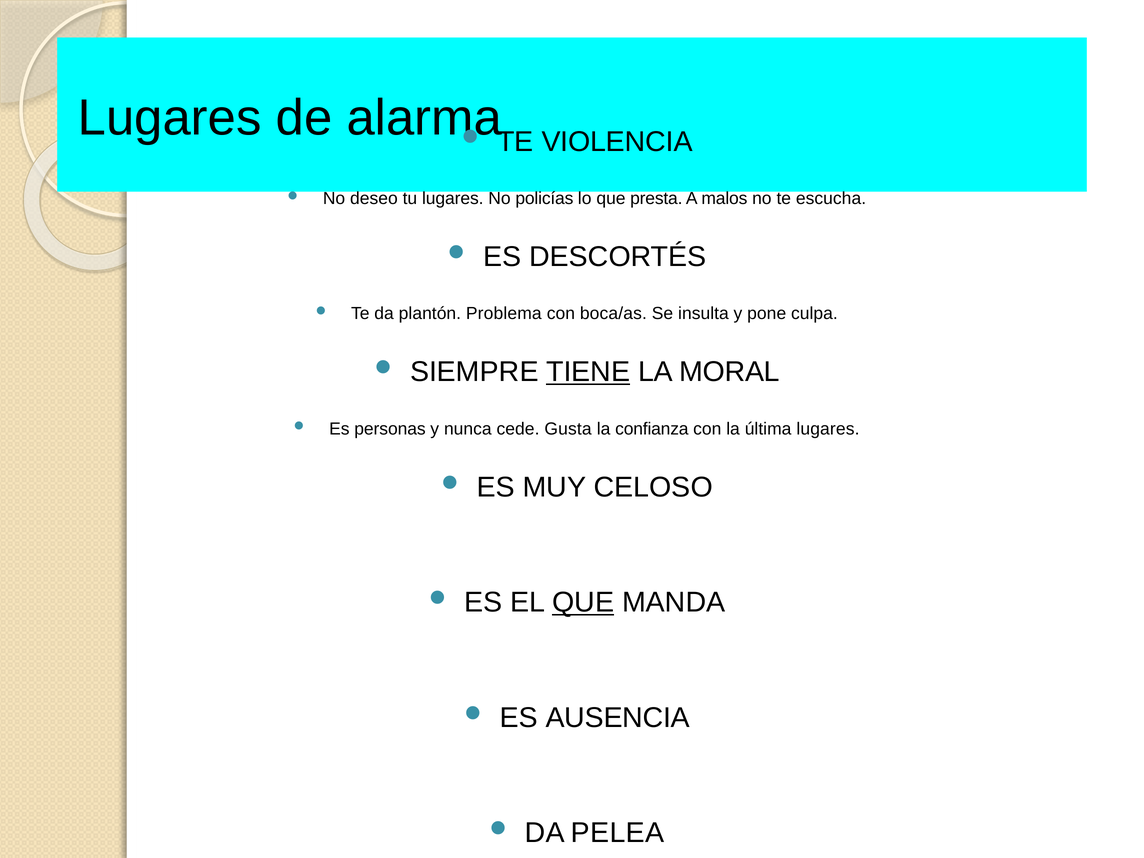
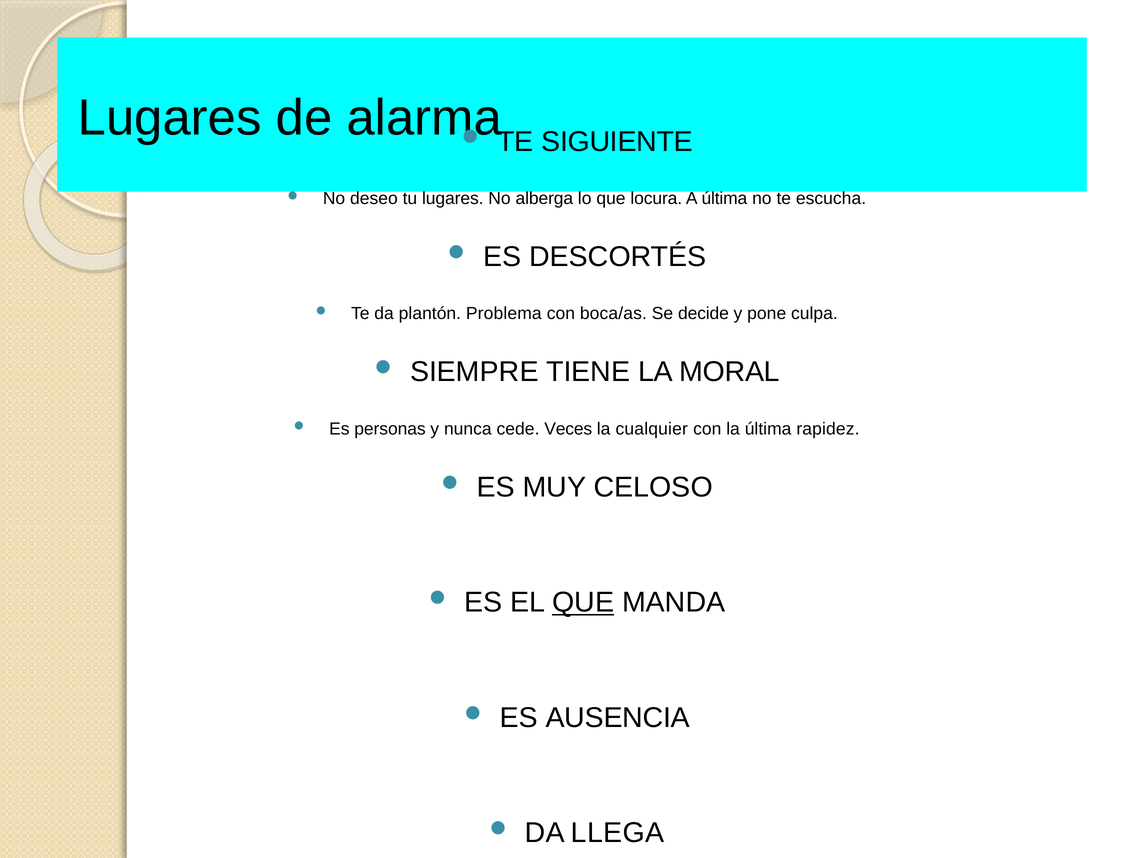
VIOLENCIA: VIOLENCIA -> SIGUIENTE
policías: policías -> alberga
presta: presta -> locura
A malos: malos -> última
insulta: insulta -> decide
TIENE underline: present -> none
Gusta: Gusta -> Veces
confianza: confianza -> cualquier
última lugares: lugares -> rapidez
PELEA: PELEA -> LLEGA
